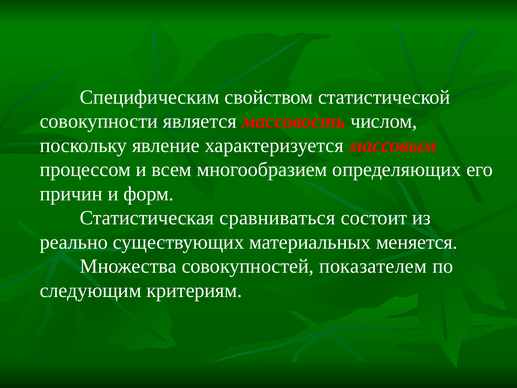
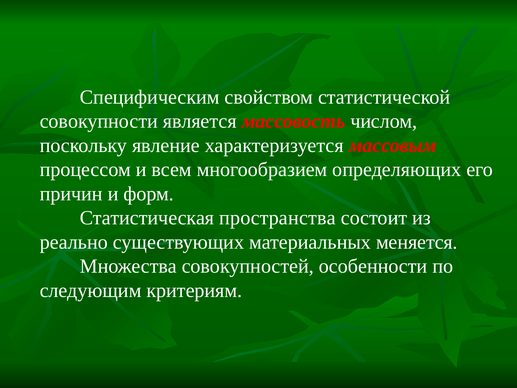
сравниваться: сравниваться -> пространства
показателем: показателем -> особенности
